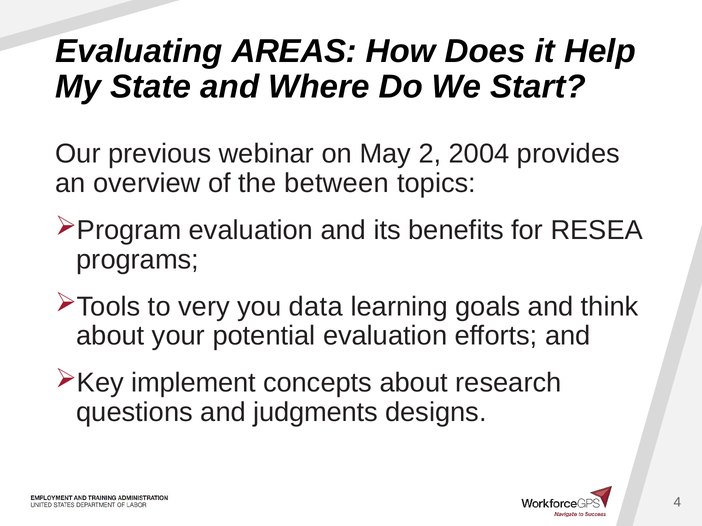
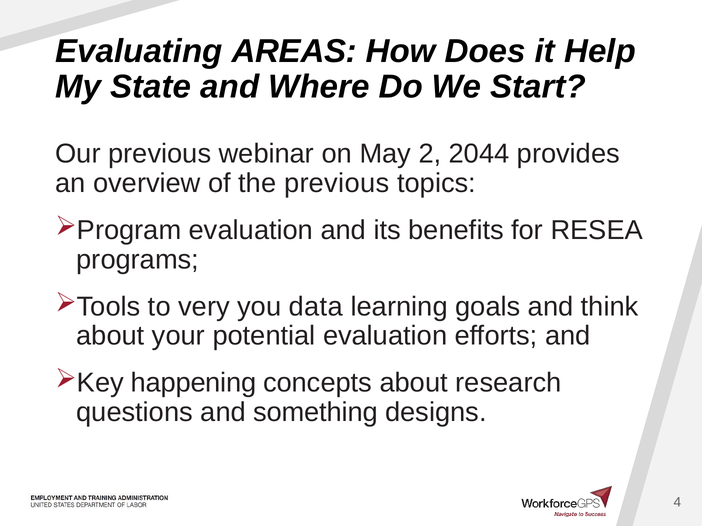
2004: 2004 -> 2044
the between: between -> previous
implement: implement -> happening
judgments: judgments -> something
